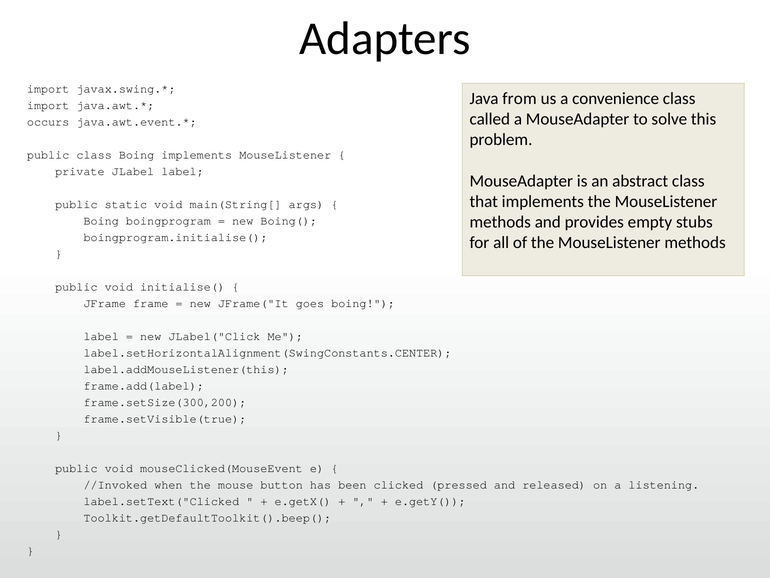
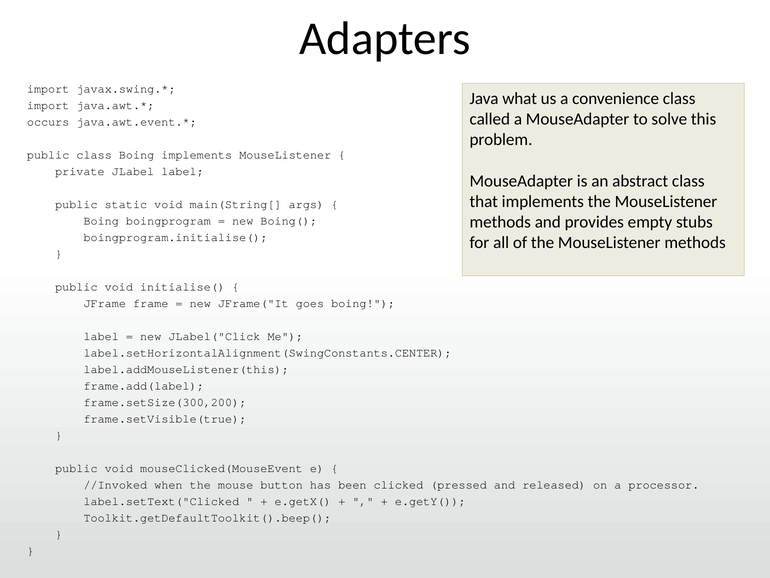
from: from -> what
listening: listening -> processor
